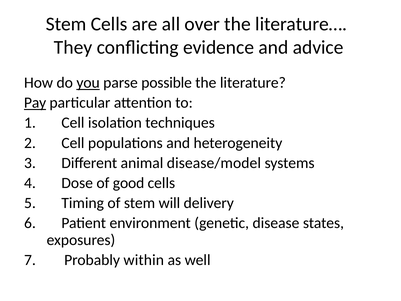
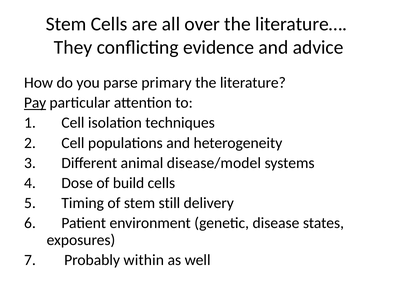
you underline: present -> none
possible: possible -> primary
good: good -> build
will: will -> still
